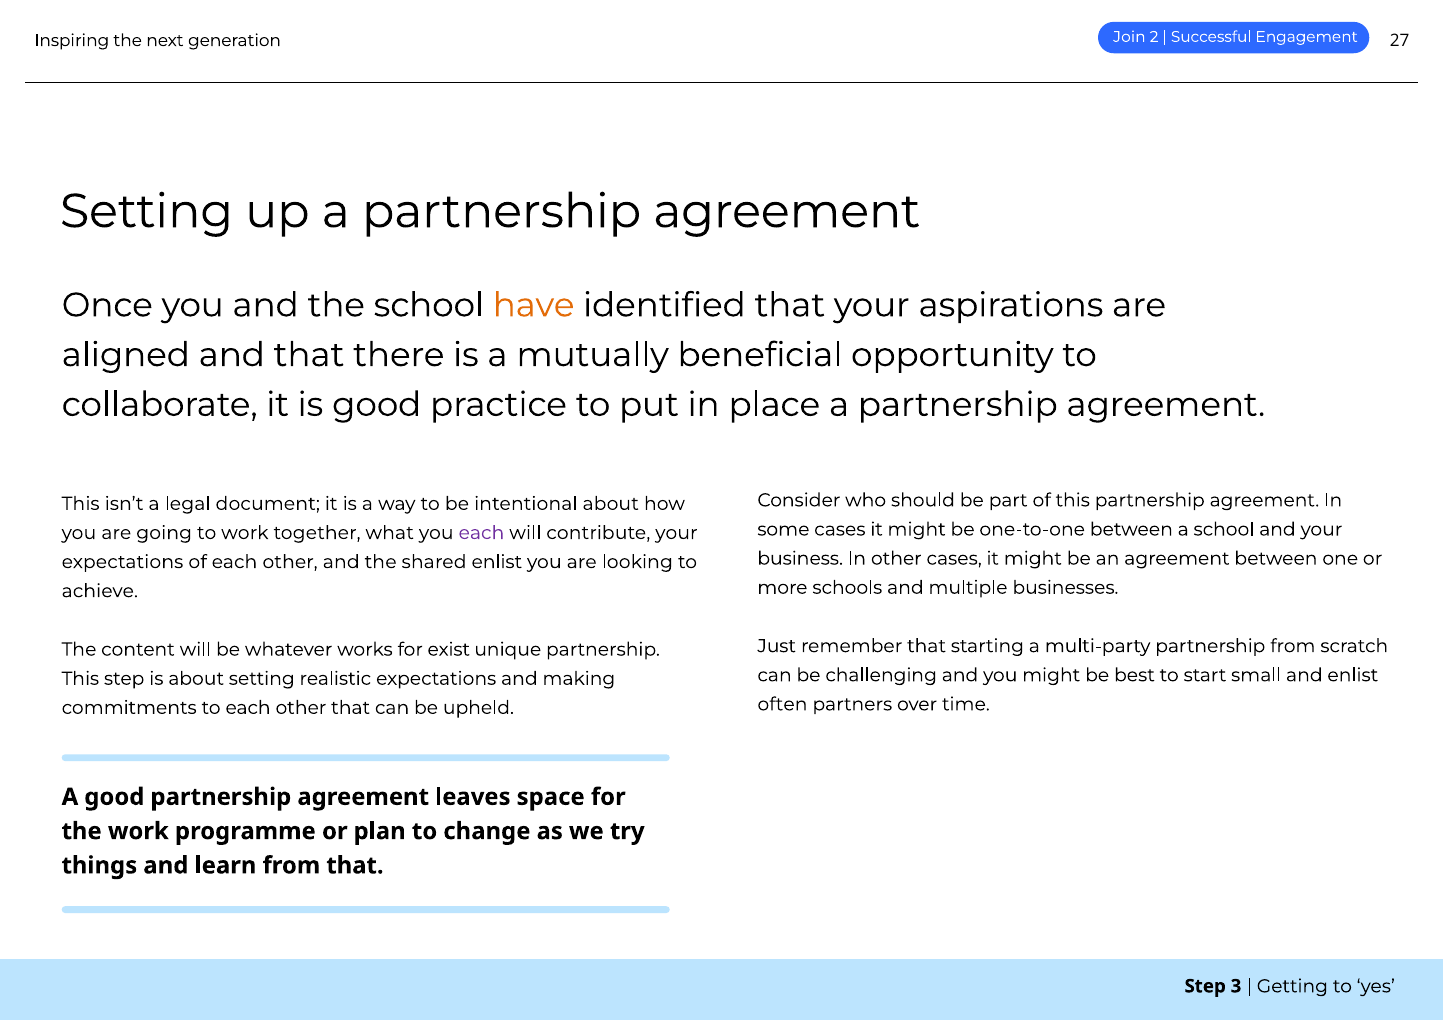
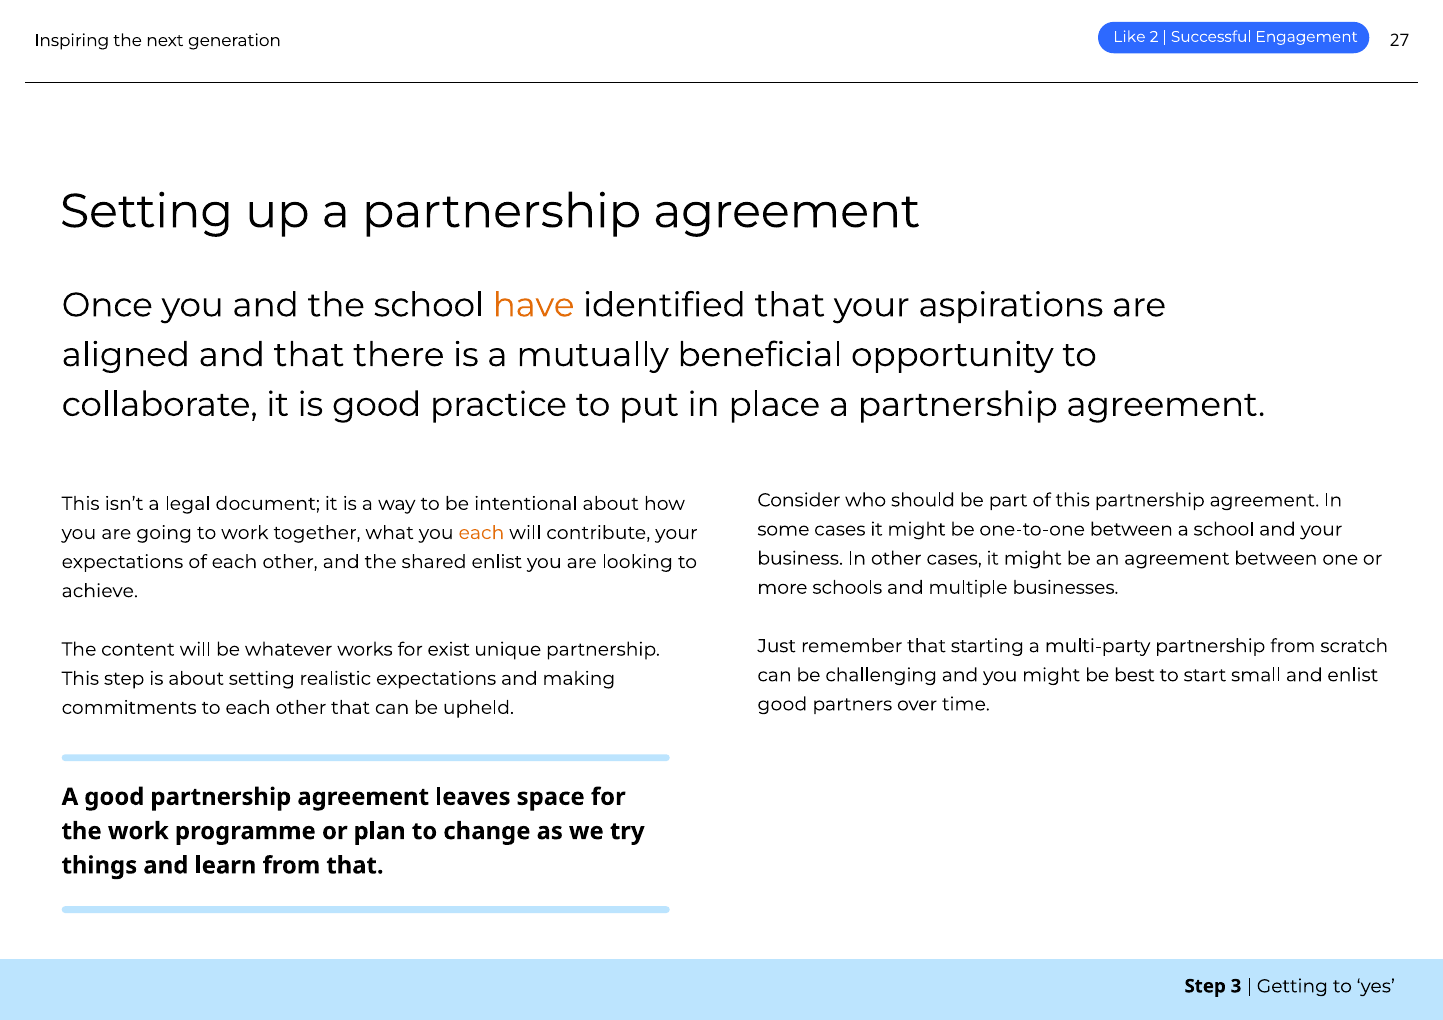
Join: Join -> Like
each at (481, 533) colour: purple -> orange
often at (782, 704): often -> good
